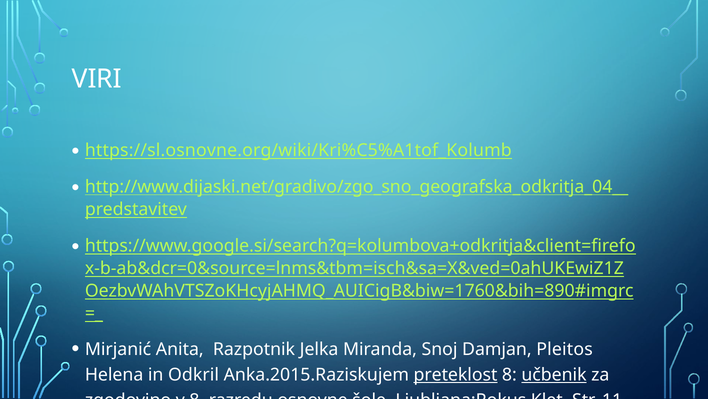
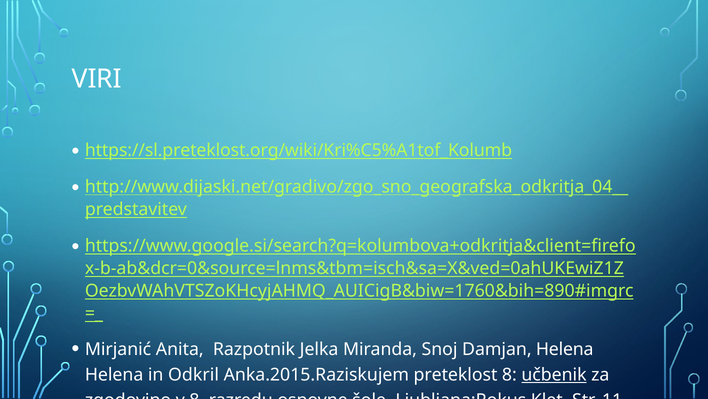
https://sl.osnovne.org/wiki/Kri%C5%A1tof_Kolumb: https://sl.osnovne.org/wiki/Kri%C5%A1tof_Kolumb -> https://sl.preteklost.org/wiki/Kri%C5%A1tof_Kolumb
Damjan Pleitos: Pleitos -> Helena
preteklost underline: present -> none
